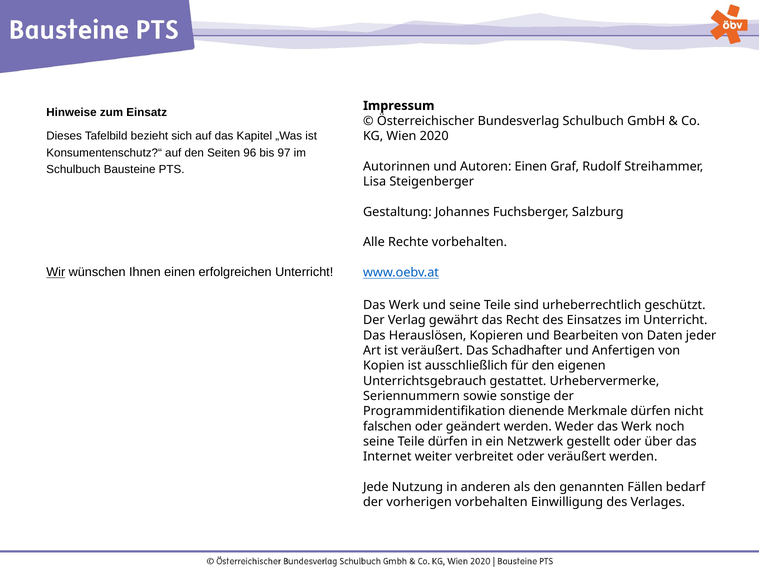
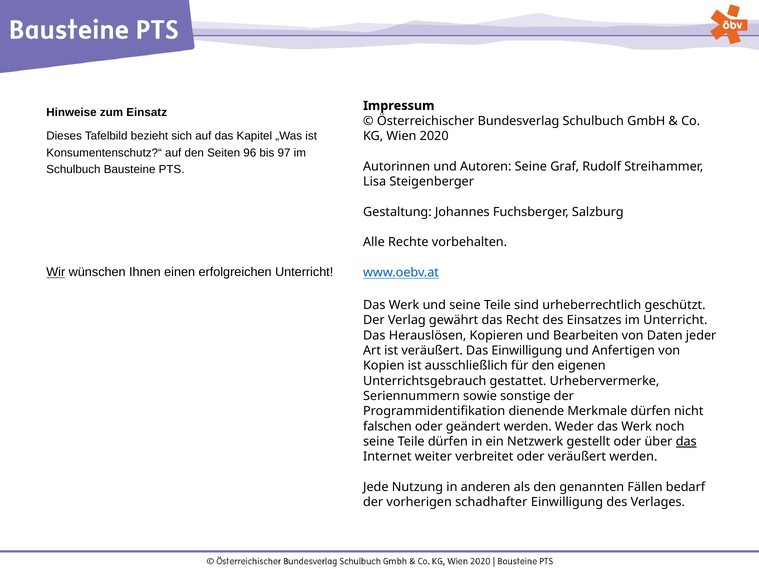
Autoren Einen: Einen -> Seine
Das Schadhafter: Schadhafter -> Einwilligung
das at (686, 442) underline: none -> present
vorherigen vorbehalten: vorbehalten -> schadhafter
